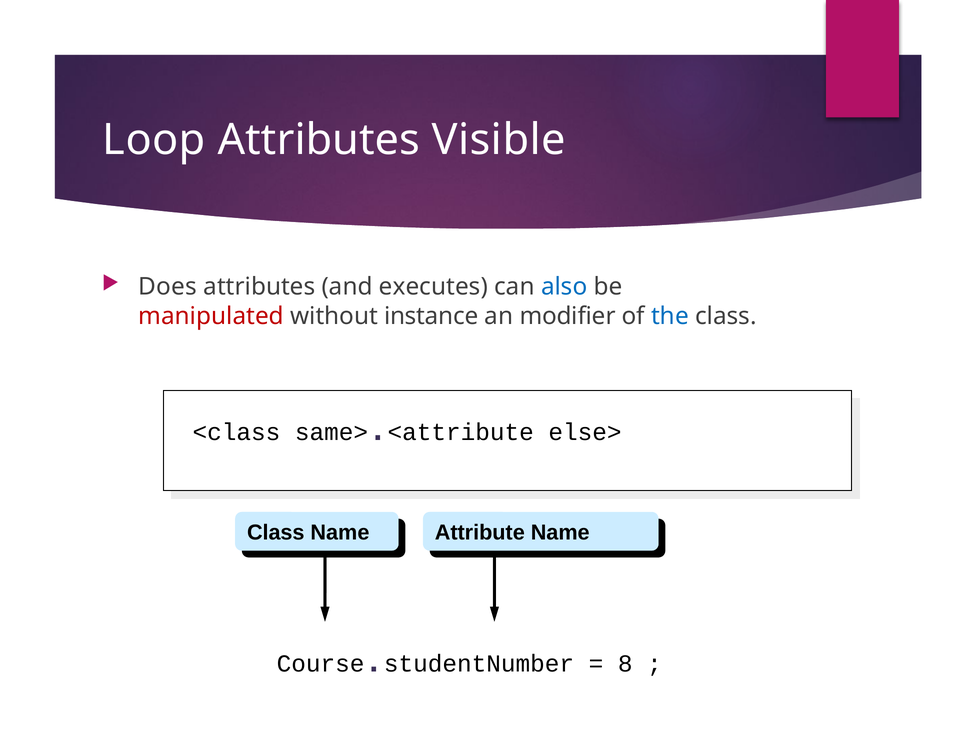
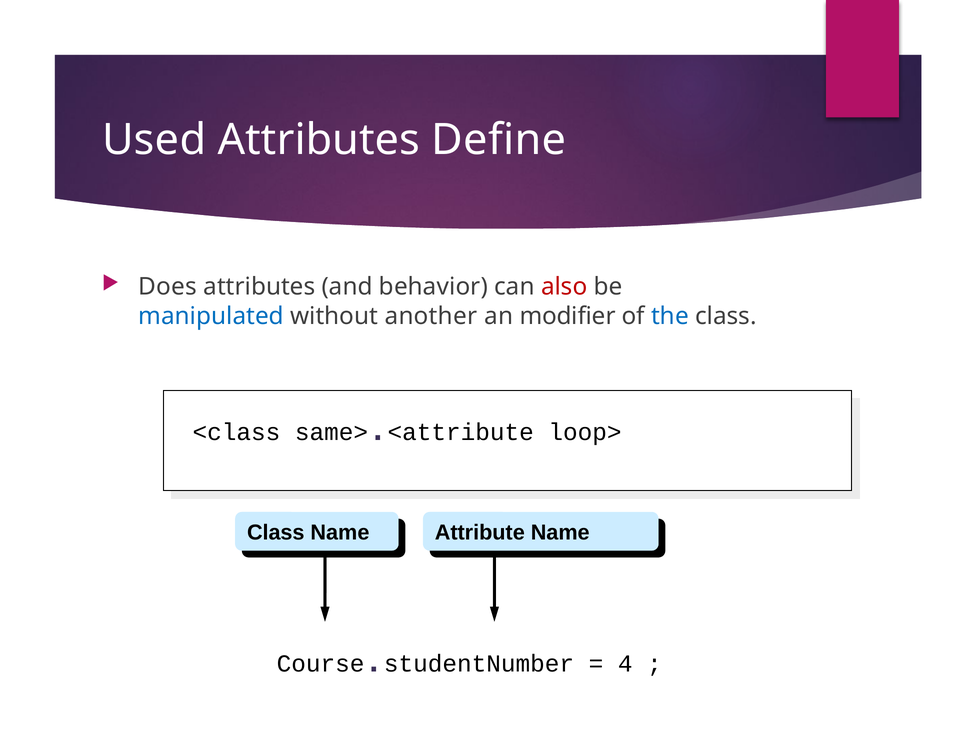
Loop: Loop -> Used
Visible: Visible -> Define
executes: executes -> behavior
also colour: blue -> red
manipulated colour: red -> blue
instance: instance -> another
else>: else> -> loop>
8: 8 -> 4
